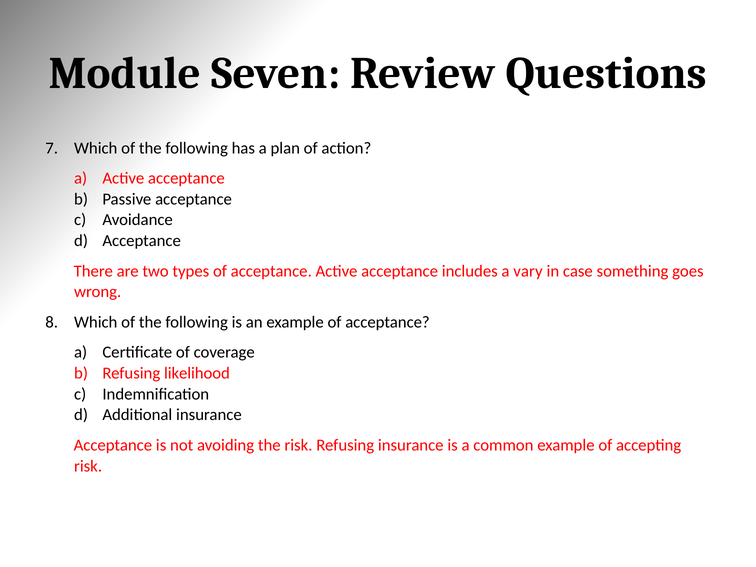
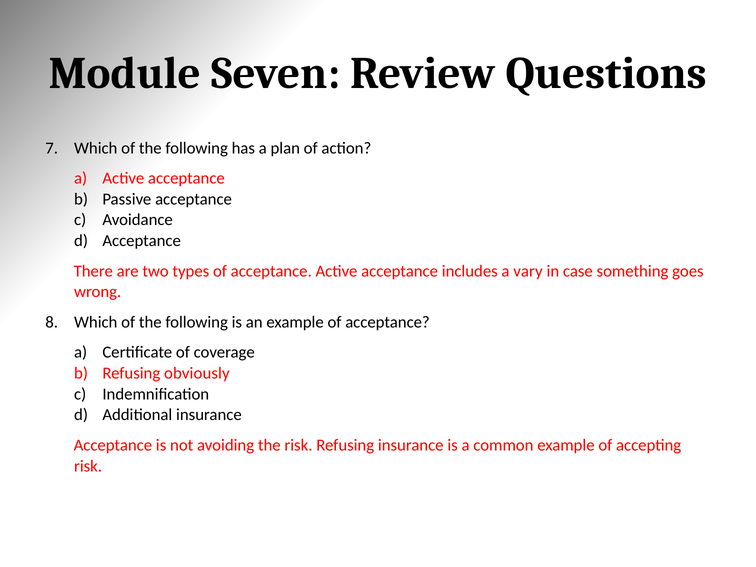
likelihood: likelihood -> obviously
